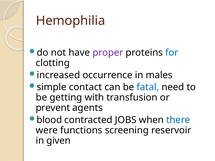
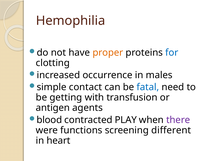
proper colour: purple -> orange
prevent: prevent -> antigen
JOBS: JOBS -> PLAY
there colour: blue -> purple
reservoir: reservoir -> different
given: given -> heart
